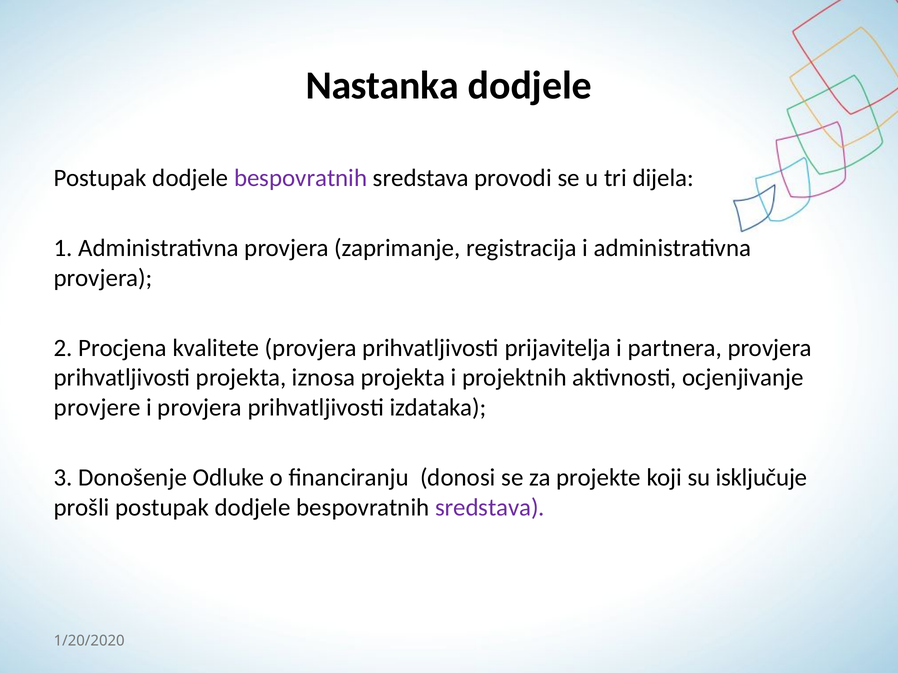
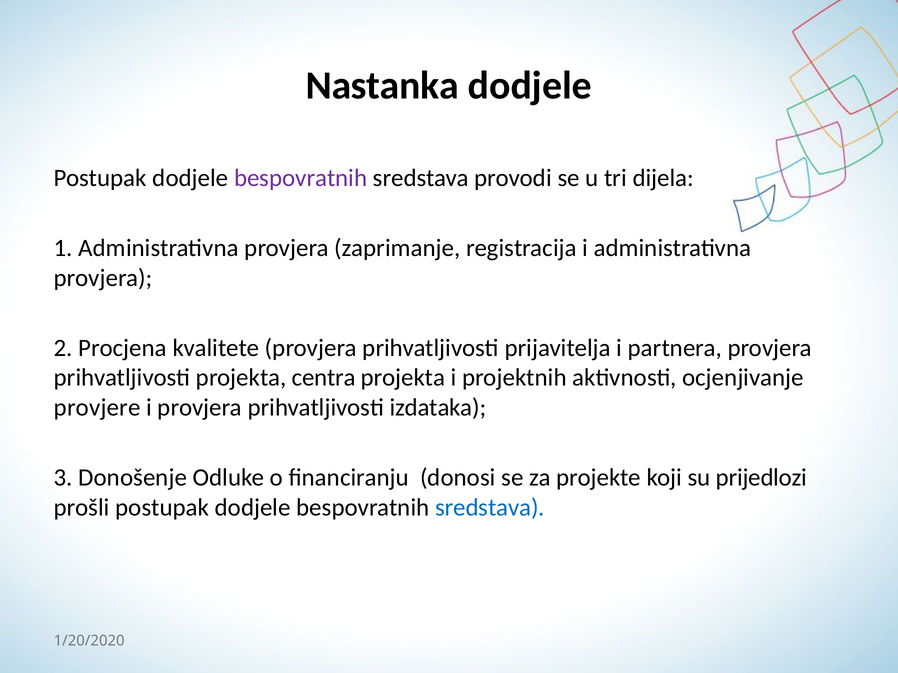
iznosa: iznosa -> centra
isključuje: isključuje -> prijedlozi
sredstava at (490, 508) colour: purple -> blue
